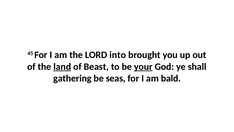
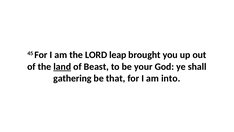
into: into -> leap
your underline: present -> none
seas: seas -> that
bald: bald -> into
